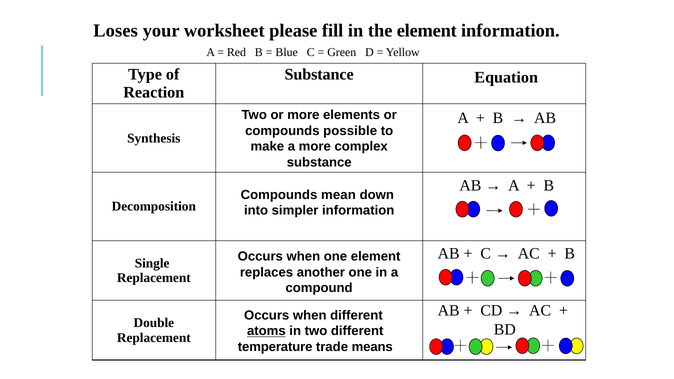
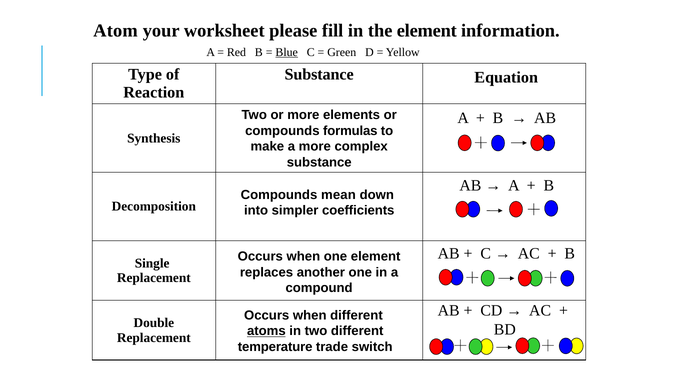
Loses: Loses -> Atom
Blue underline: none -> present
possible: possible -> formulas
simpler information: information -> coefficients
means: means -> switch
